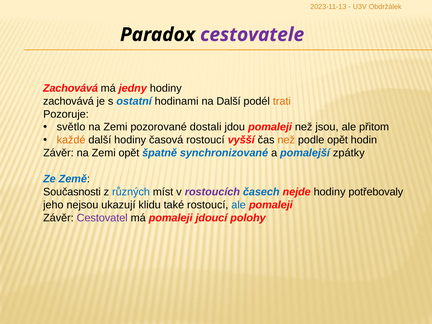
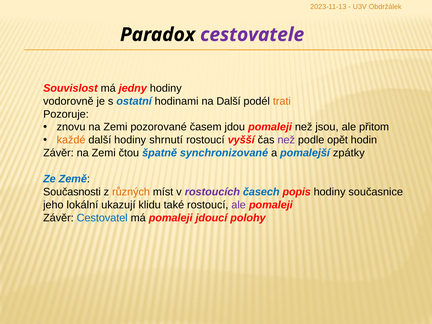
Zachovává at (70, 88): Zachovává -> Souvislost
zachovává at (68, 101): zachovává -> vodorovně
světlo: světlo -> znovu
dostali: dostali -> časem
časová: časová -> shrnutí
než at (286, 140) colour: orange -> purple
Zemi opět: opět -> čtou
různých colour: blue -> orange
nejde: nejde -> popis
potřebovaly: potřebovaly -> současnice
nejsou: nejsou -> lokální
ale at (239, 205) colour: blue -> purple
Cestovatel colour: purple -> blue
